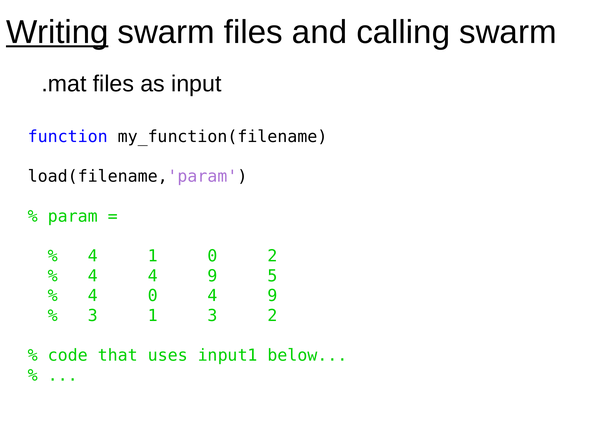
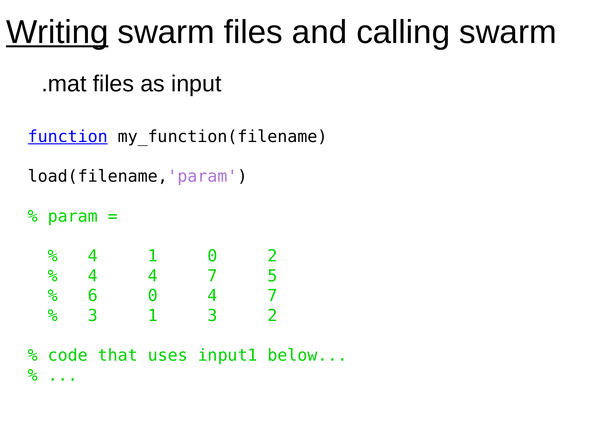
function underline: none -> present
4 4 9: 9 -> 7
4 at (93, 296): 4 -> 6
0 4 9: 9 -> 7
